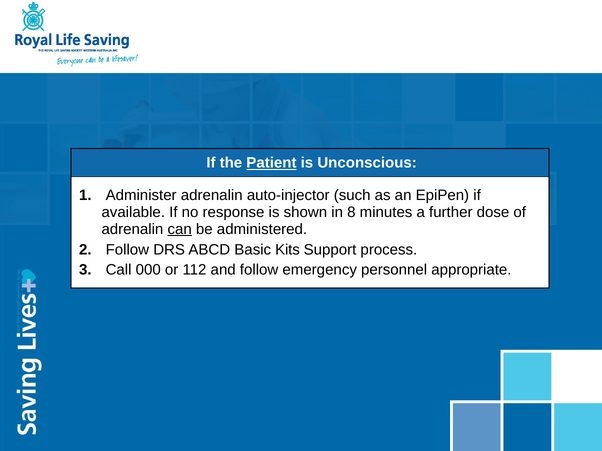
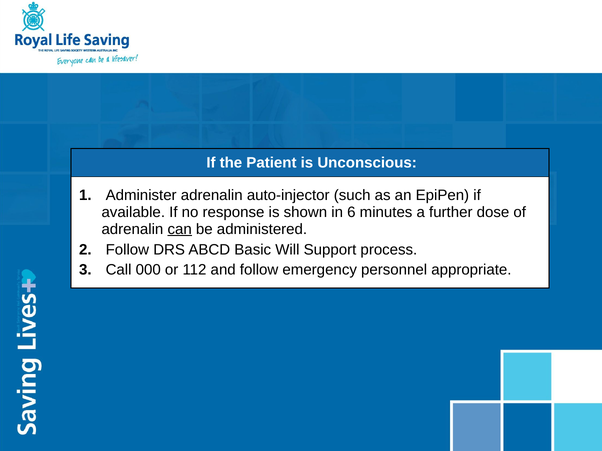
Patient underline: present -> none
8: 8 -> 6
Kits: Kits -> Will
